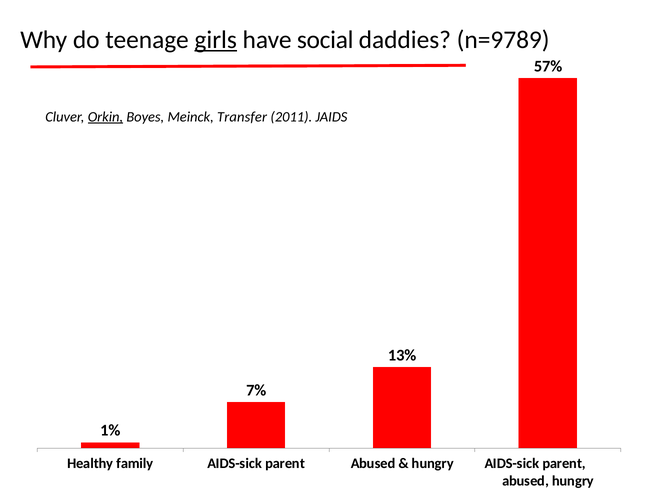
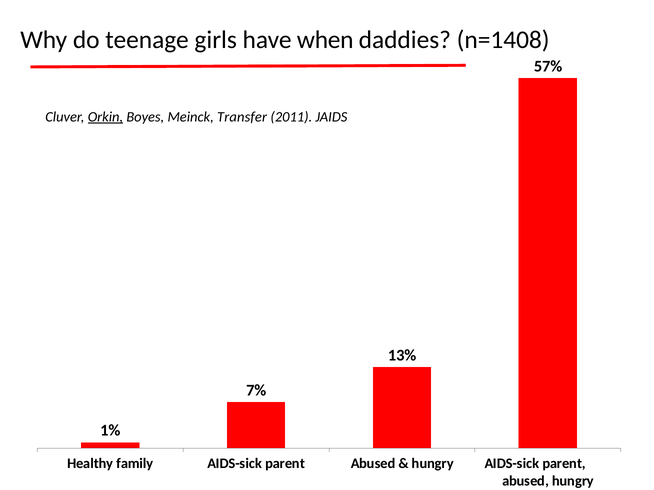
girls underline: present -> none
social: social -> when
n=9789: n=9789 -> n=1408
